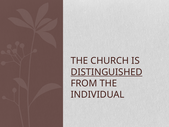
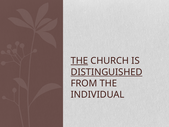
THE at (79, 61) underline: none -> present
